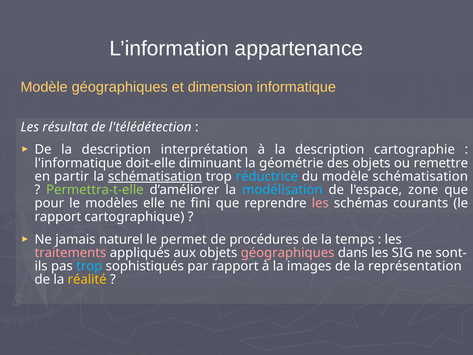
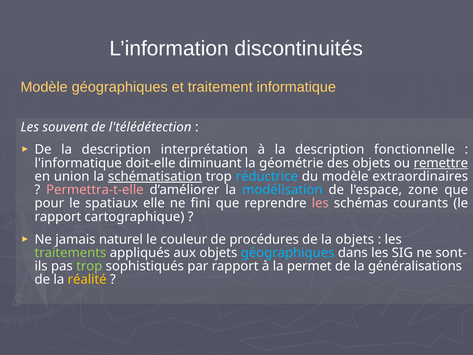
appartenance: appartenance -> discontinuités
dimension: dimension -> traitement
résultat: résultat -> souvent
cartographie: cartographie -> fonctionnelle
remettre underline: none -> present
partir: partir -> union
modèle schématisation: schématisation -> extraordinaires
Permettra-t-elle colour: light green -> pink
modèles: modèles -> spatiaux
permet: permet -> couleur
la temps: temps -> objets
traitements colour: pink -> light green
géographiques at (288, 253) colour: pink -> light blue
trop at (89, 266) colour: light blue -> light green
images: images -> permet
représentation: représentation -> généralisations
